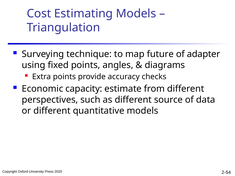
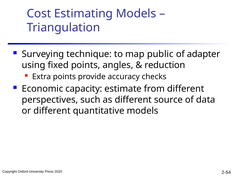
future: future -> public
diagrams: diagrams -> reduction
